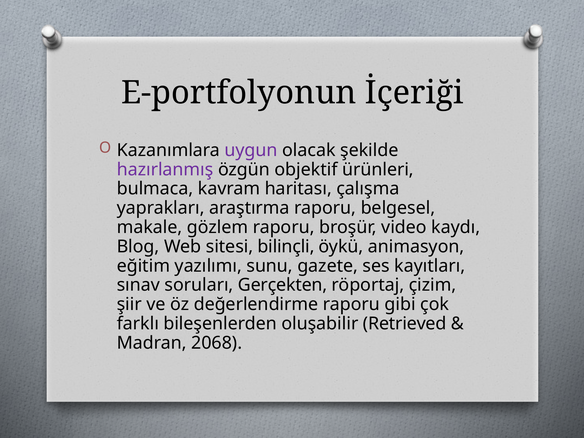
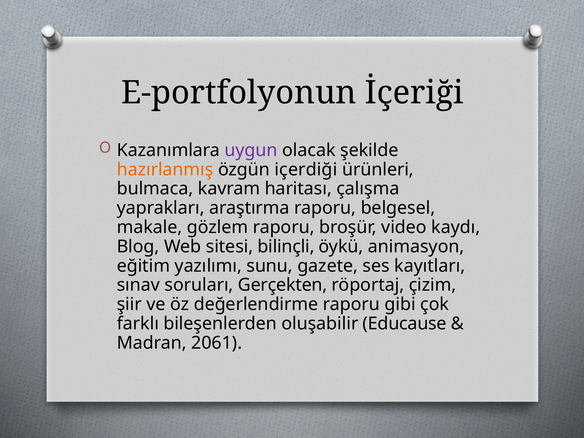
hazırlanmış colour: purple -> orange
objektif: objektif -> içerdiği
Retrieved: Retrieved -> Educause
2068: 2068 -> 2061
